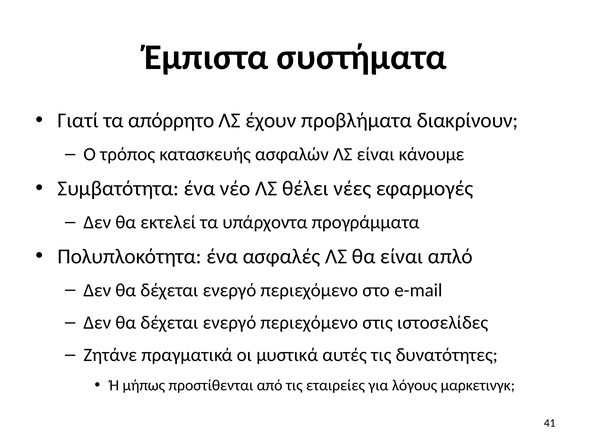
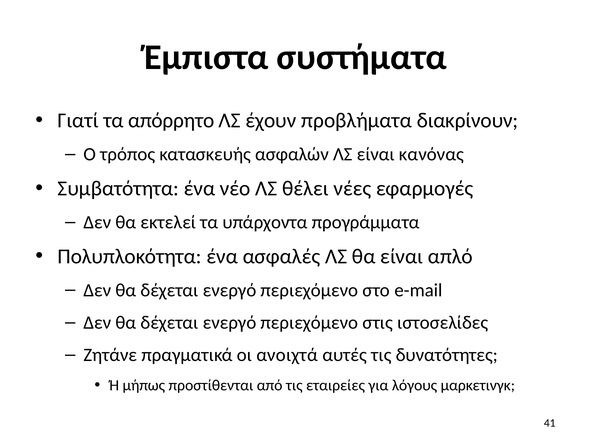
κάνουμε: κάνουμε -> κανόνας
μυστικά: μυστικά -> ανοιχτά
